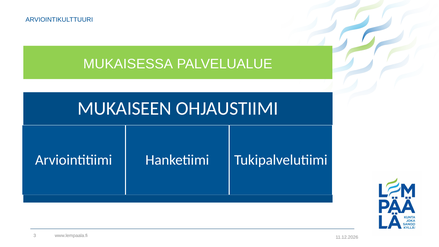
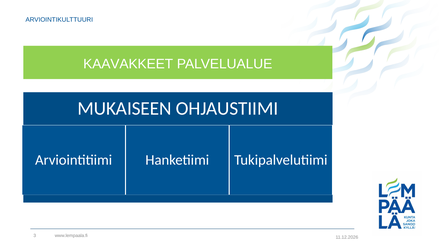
MUKAISESSA: MUKAISESSA -> KAAVAKKEET
